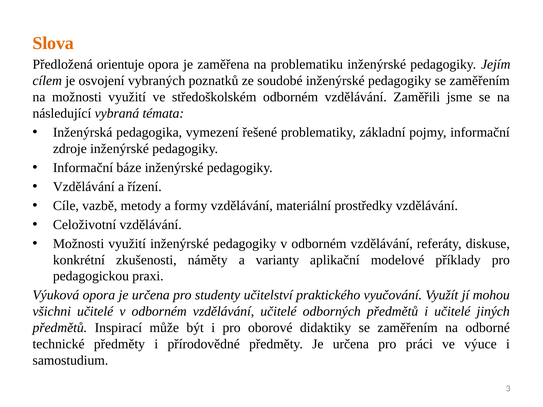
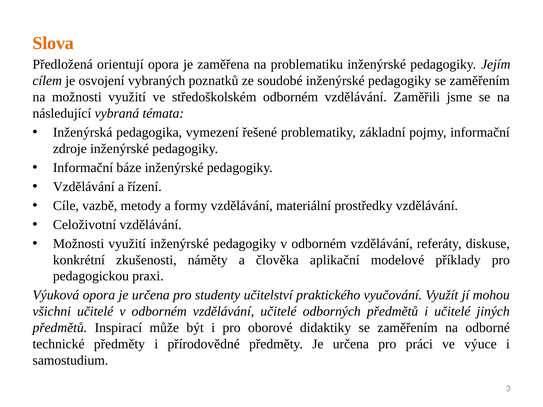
orientuje: orientuje -> orientují
varianty: varianty -> člověka
